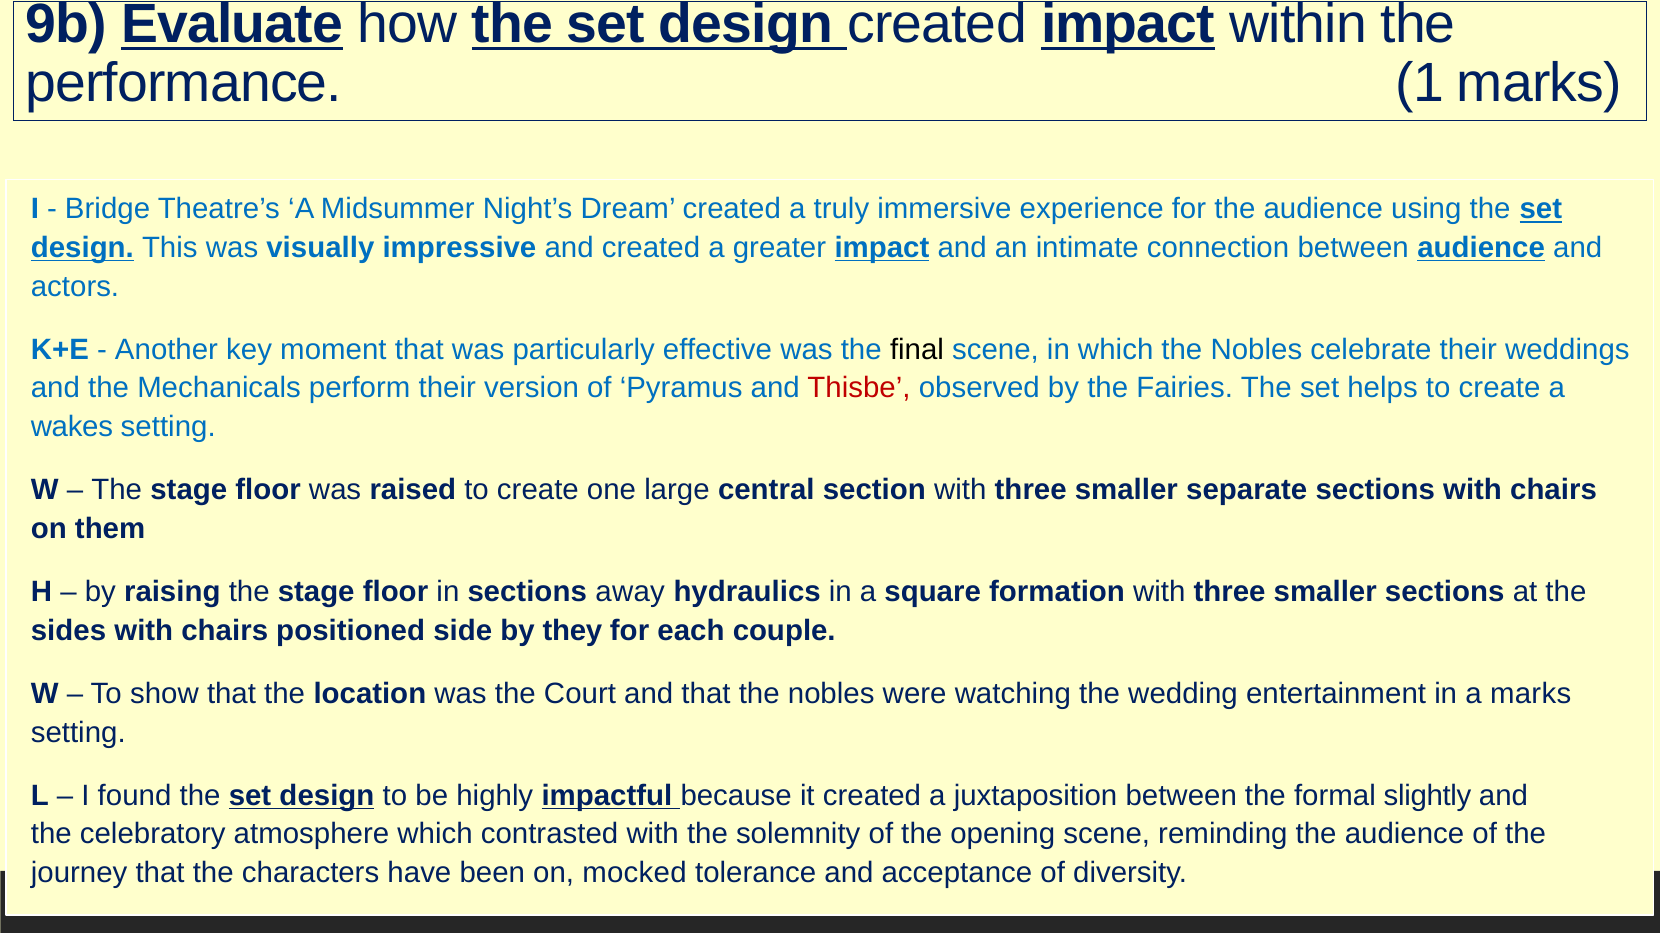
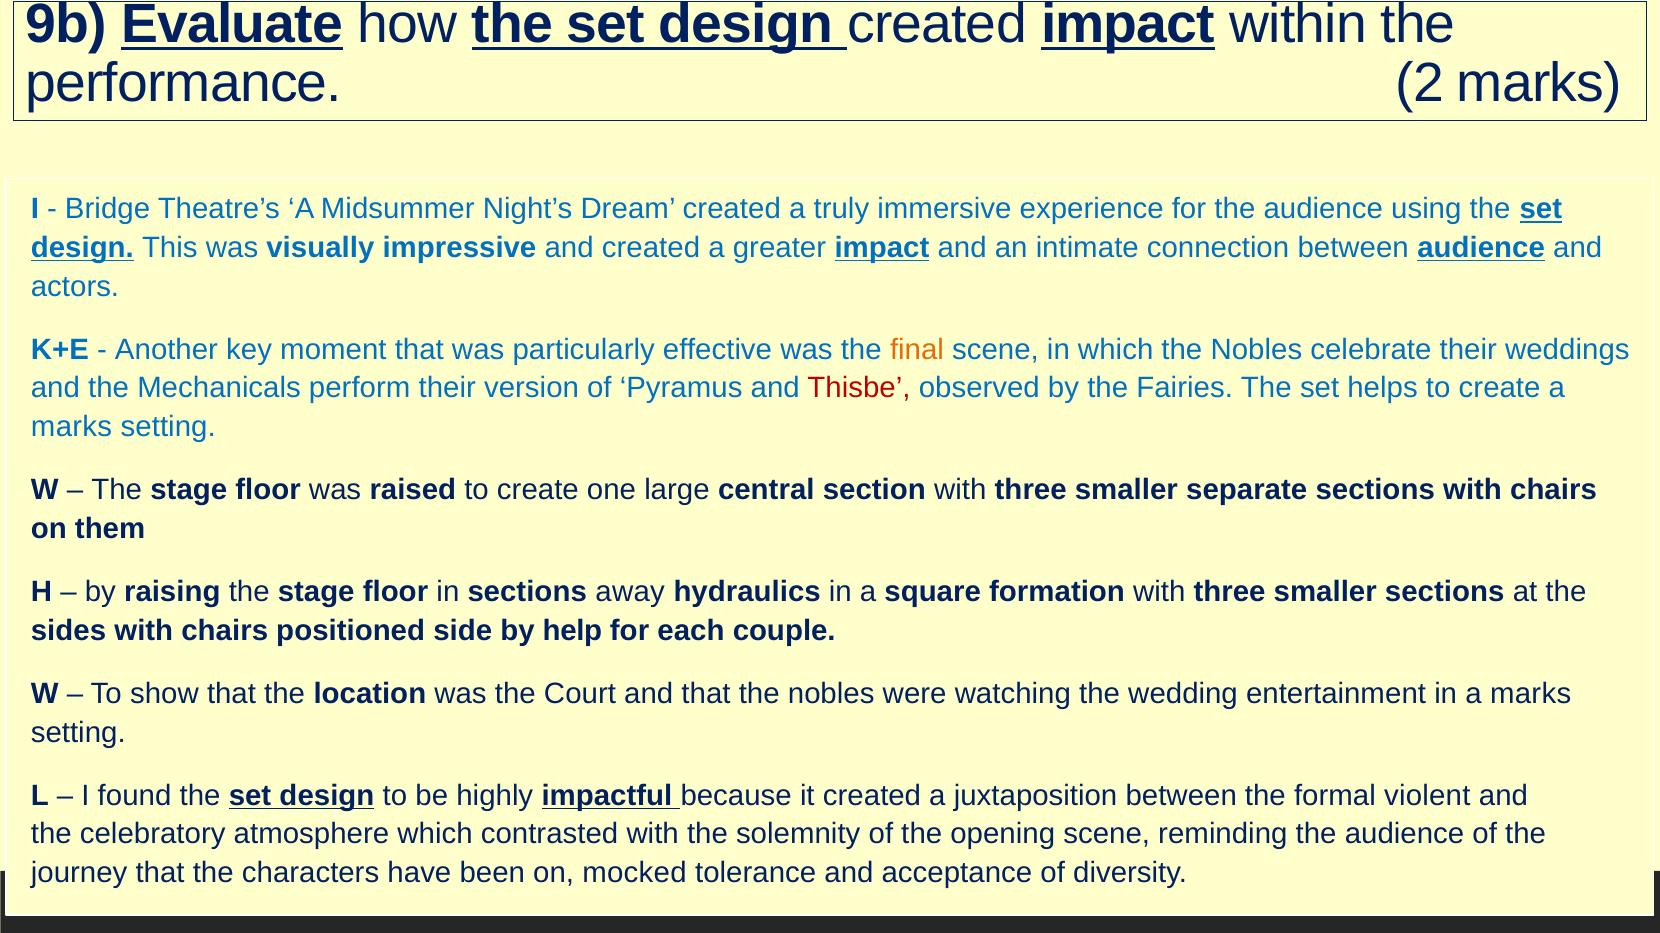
1: 1 -> 2
final colour: black -> orange
wakes at (72, 427): wakes -> marks
they: they -> help
slightly: slightly -> violent
